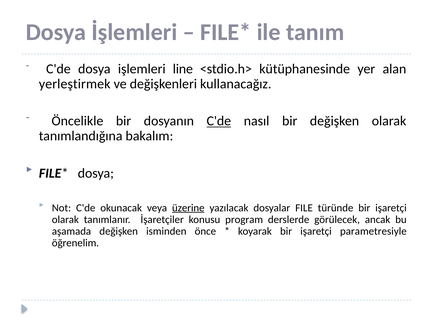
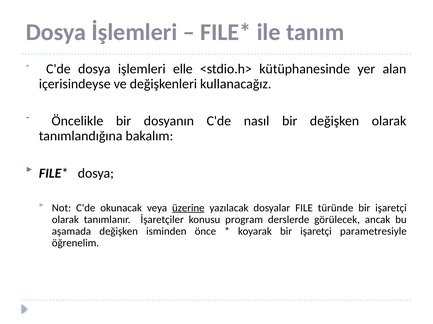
line: line -> elle
yerleştirmek: yerleştirmek -> içerisindeyse
C'de at (219, 121) underline: present -> none
